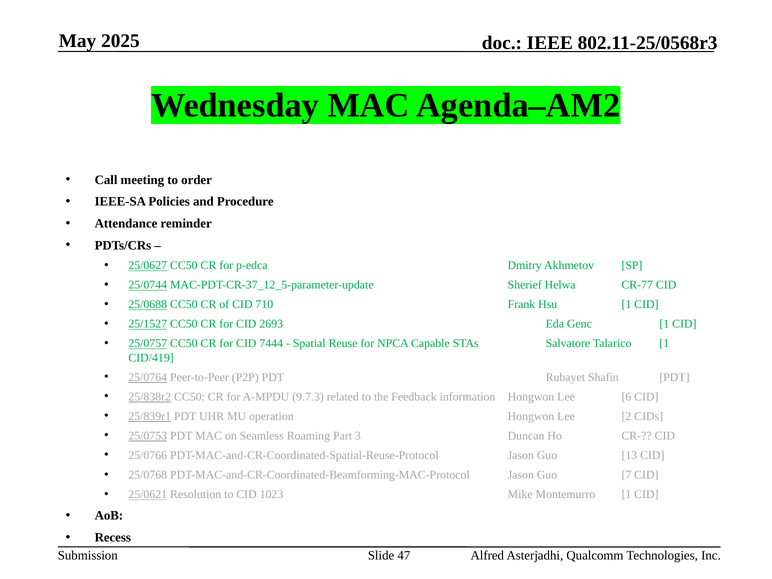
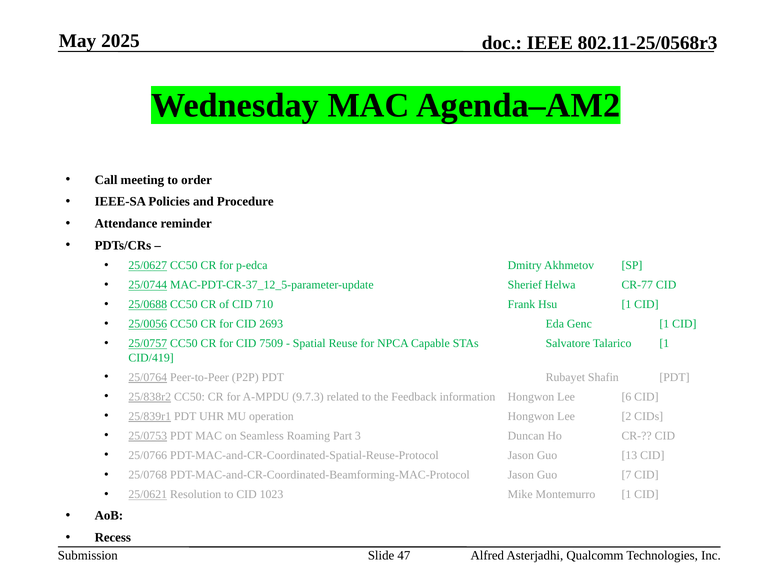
25/1527: 25/1527 -> 25/0056
7444: 7444 -> 7509
